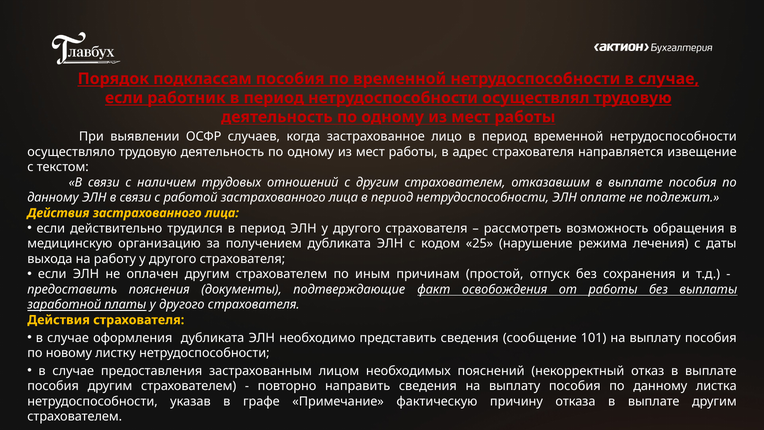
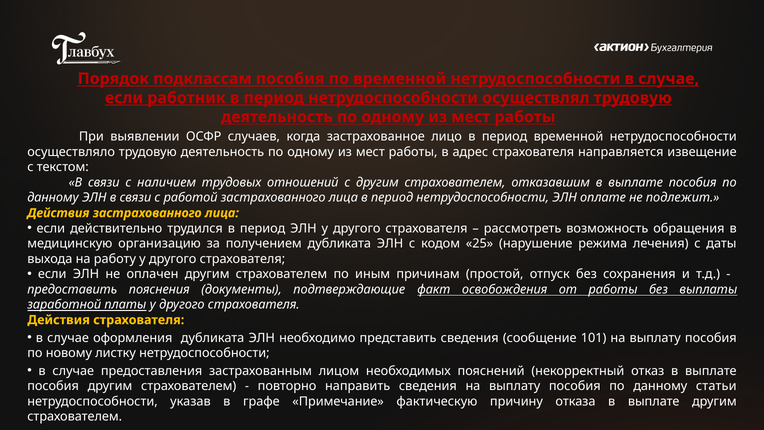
листка: листка -> статьи
